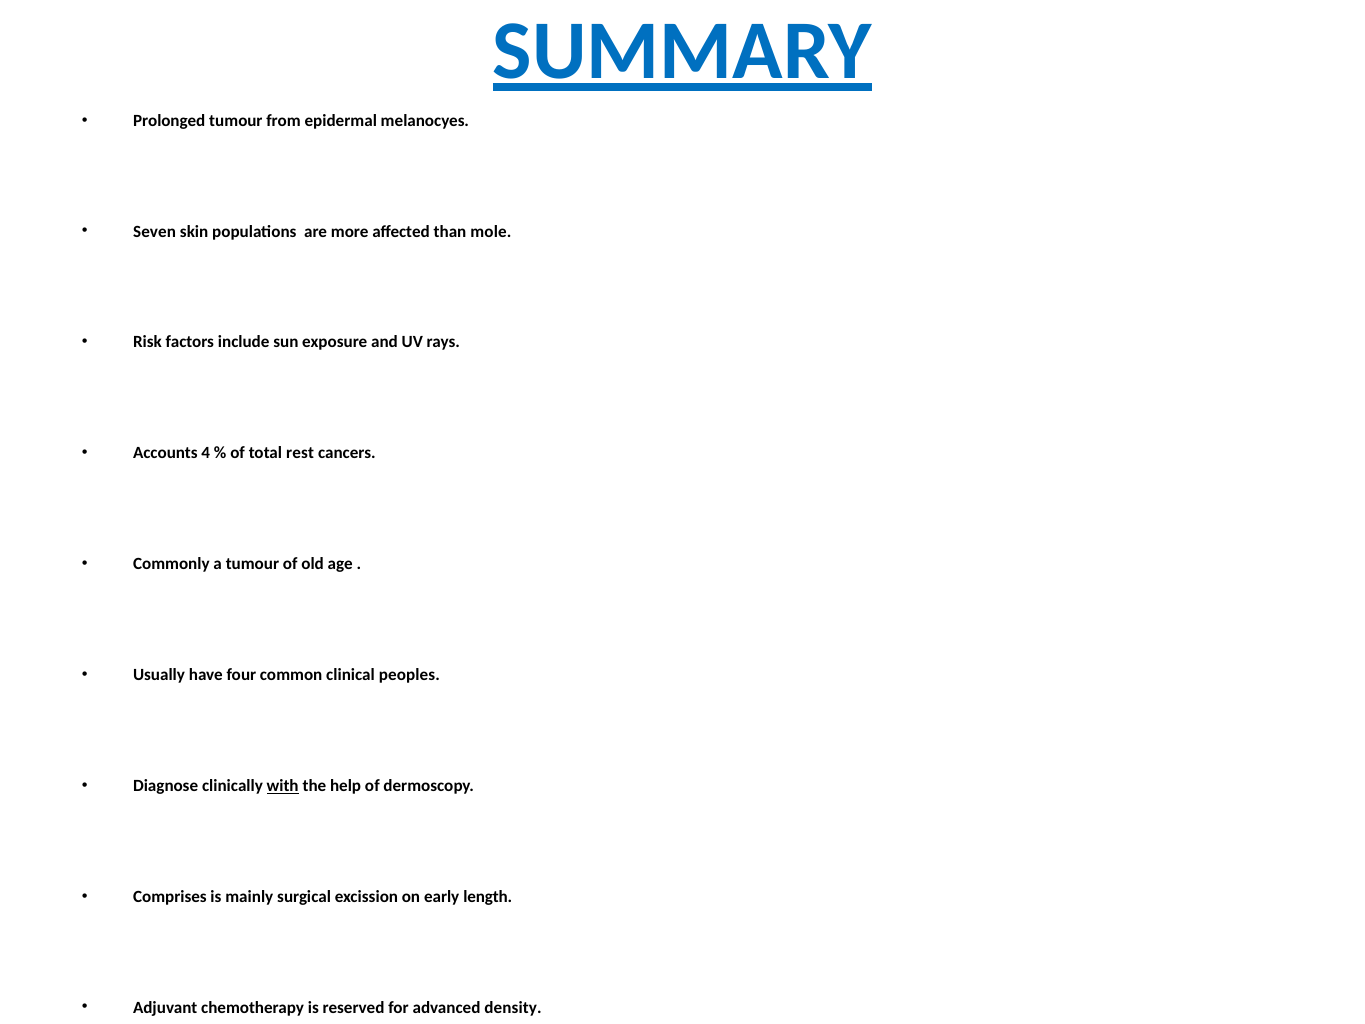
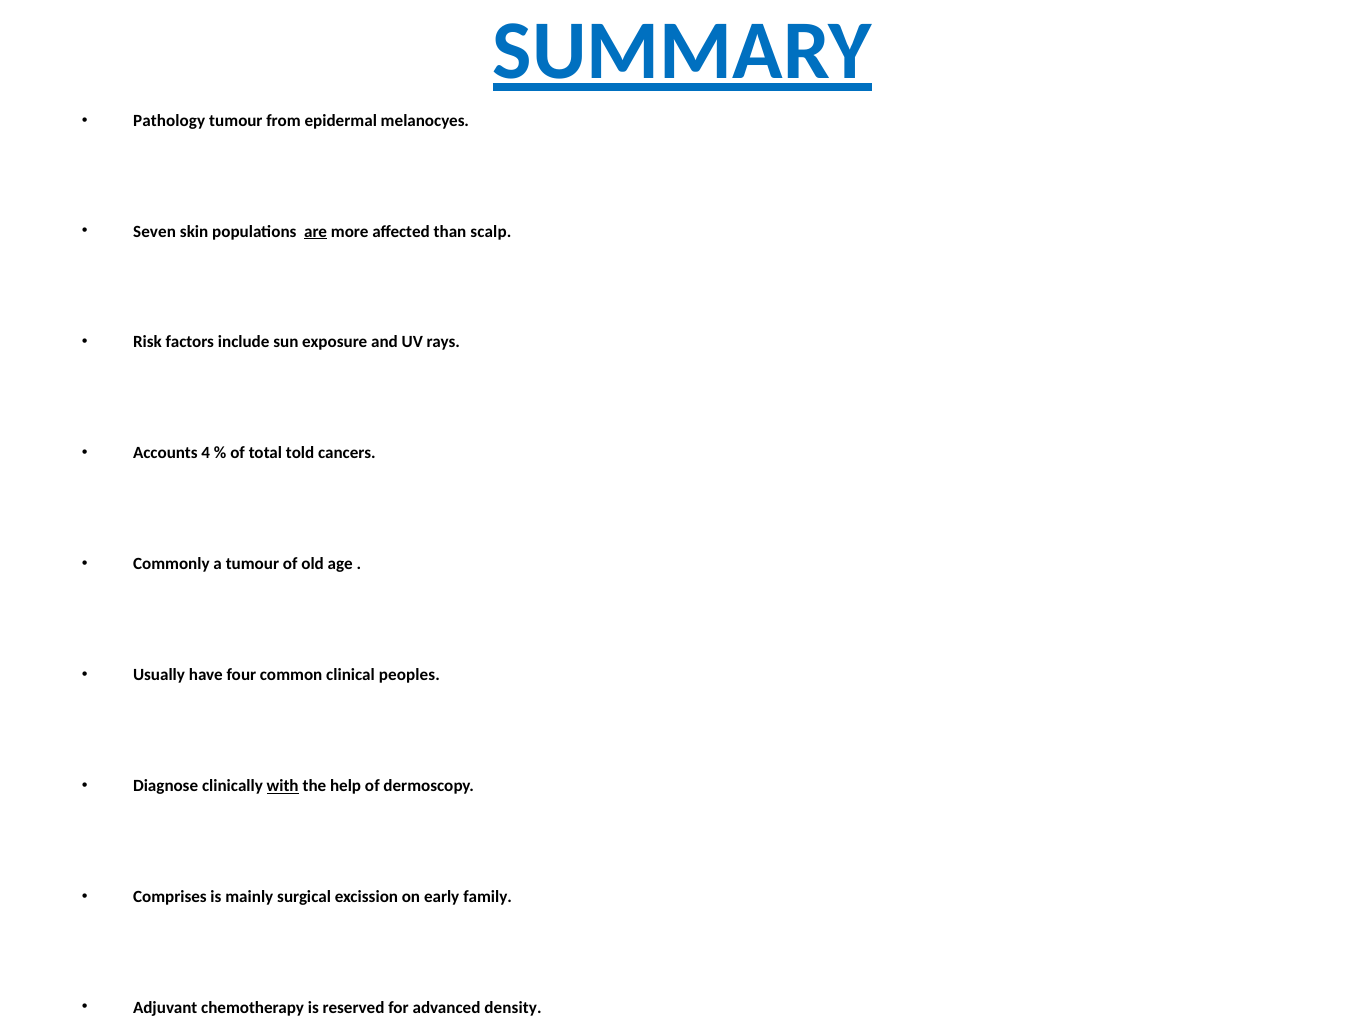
Prolonged: Prolonged -> Pathology
are underline: none -> present
mole: mole -> scalp
rest: rest -> told
length: length -> family
